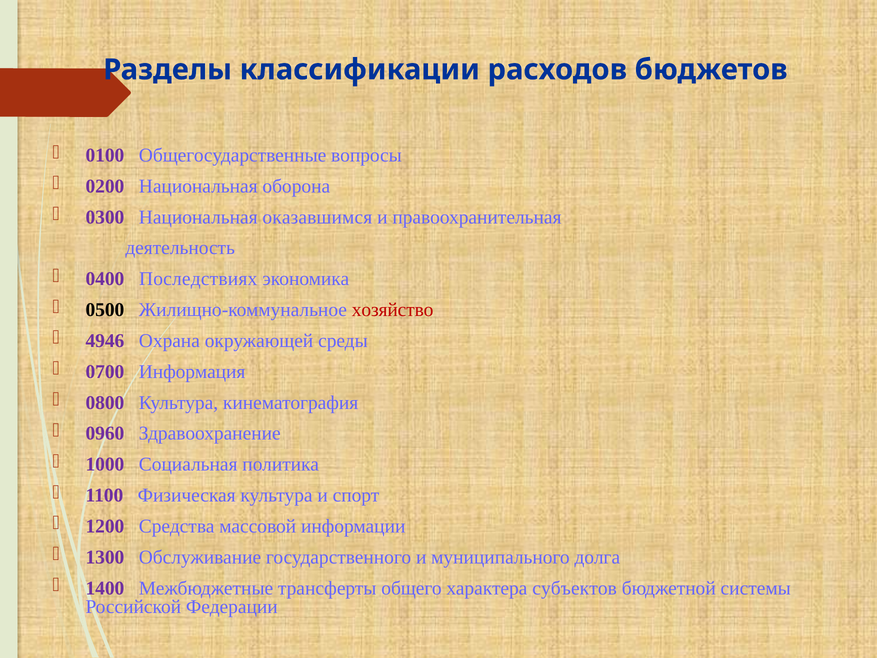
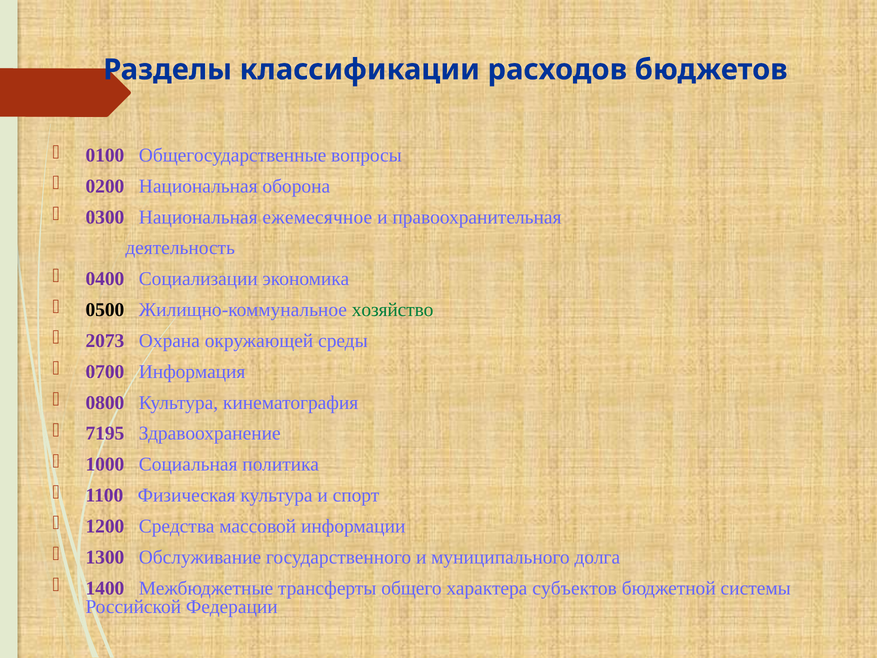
оказавшимся: оказавшимся -> ежемесячное
Последствиях: Последствиях -> Социализации
хозяйство colour: red -> green
4946: 4946 -> 2073
0960: 0960 -> 7195
